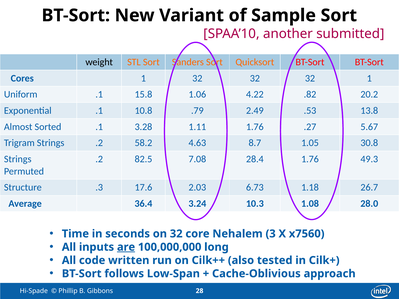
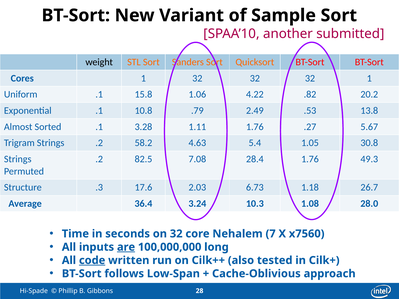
8.7: 8.7 -> 5.4
3: 3 -> 7
code underline: none -> present
